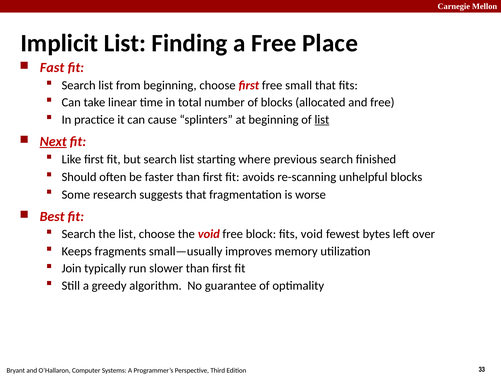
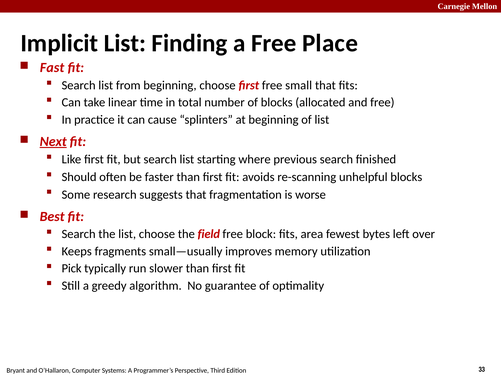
list at (322, 119) underline: present -> none
the void: void -> field
fits void: void -> area
Join: Join -> Pick
